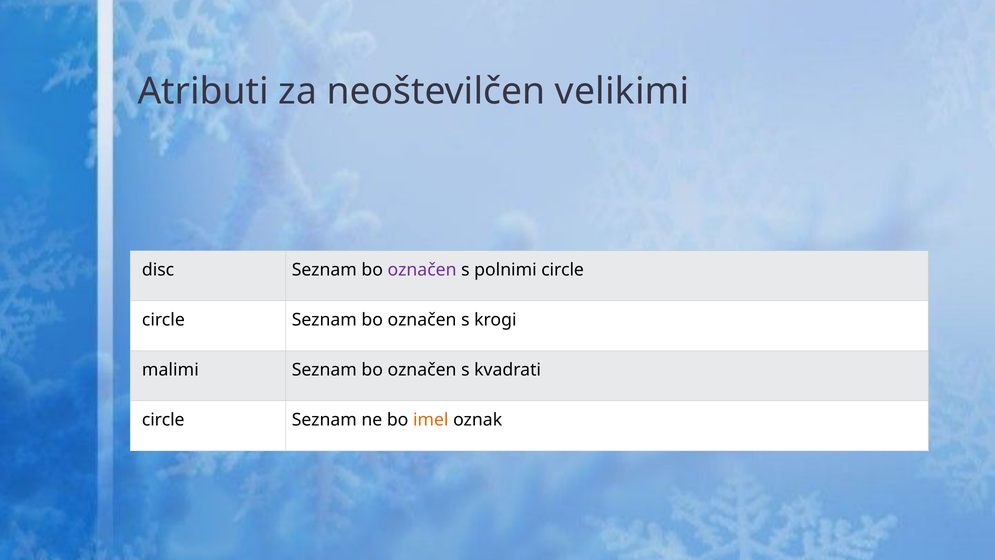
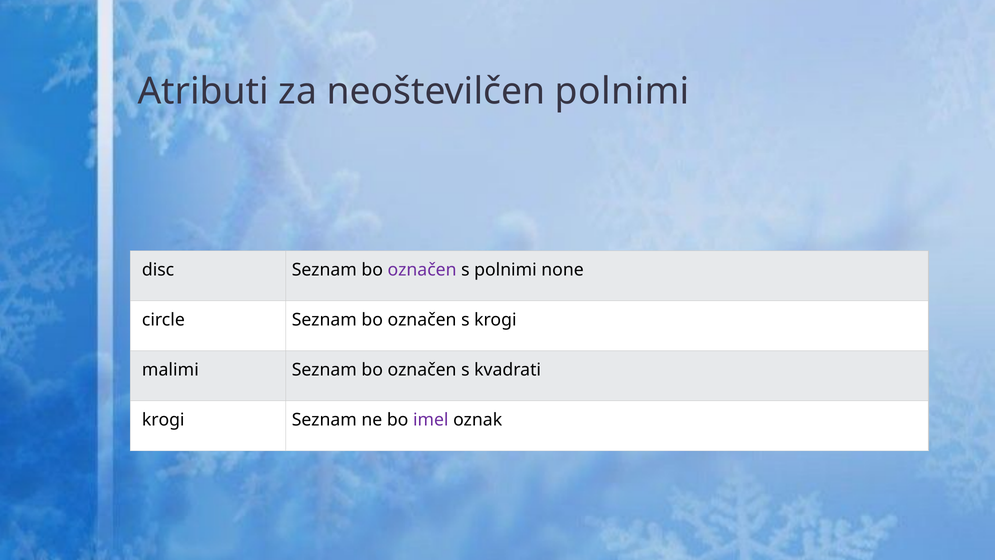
neoštevilčen velikimi: velikimi -> polnimi
polnimi circle: circle -> none
circle at (163, 420): circle -> krogi
imel colour: orange -> purple
